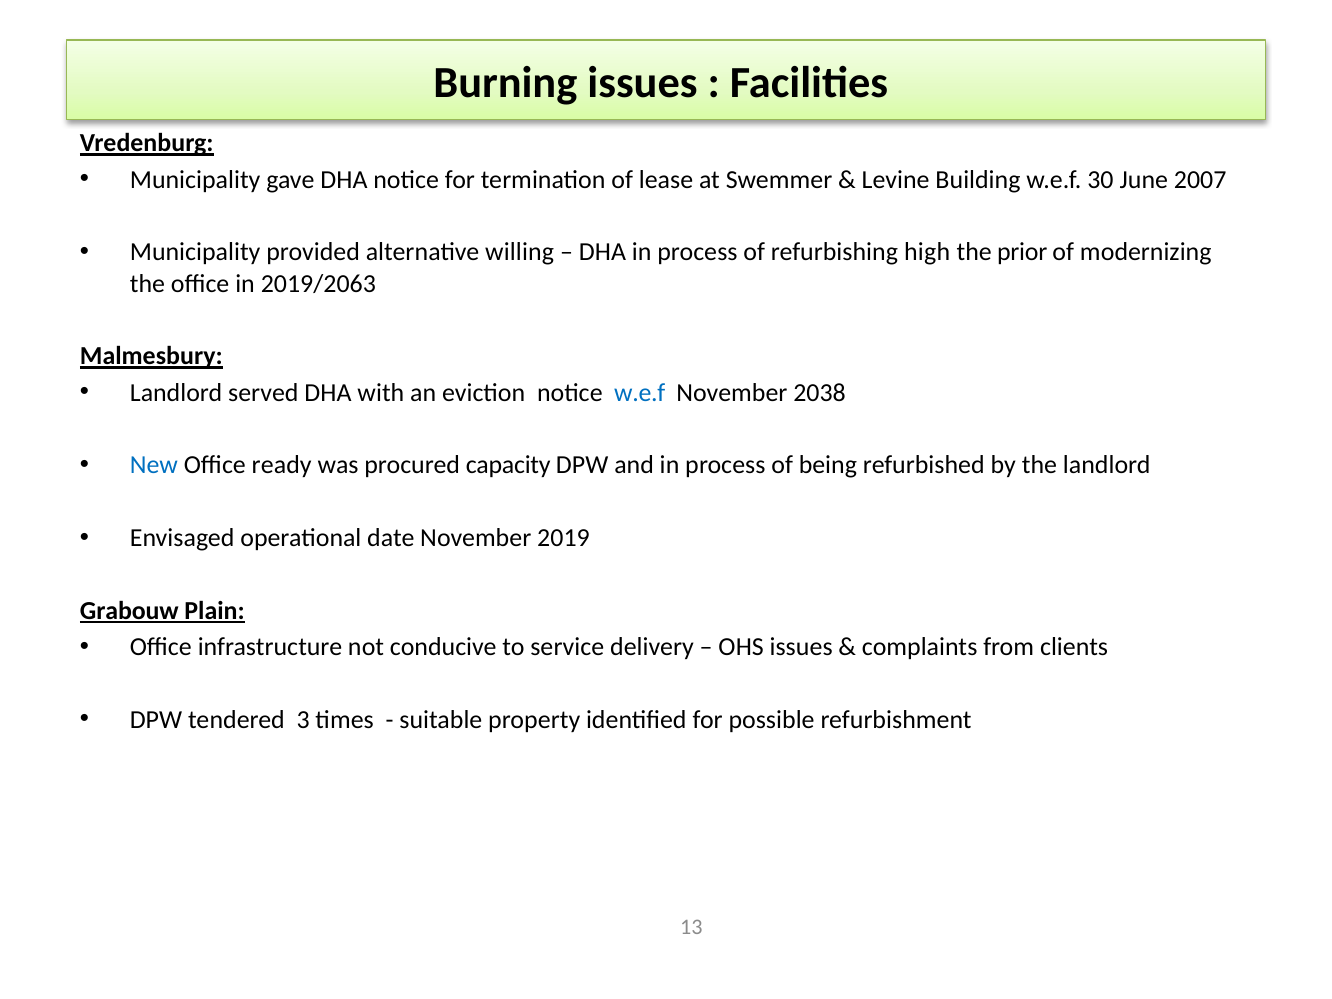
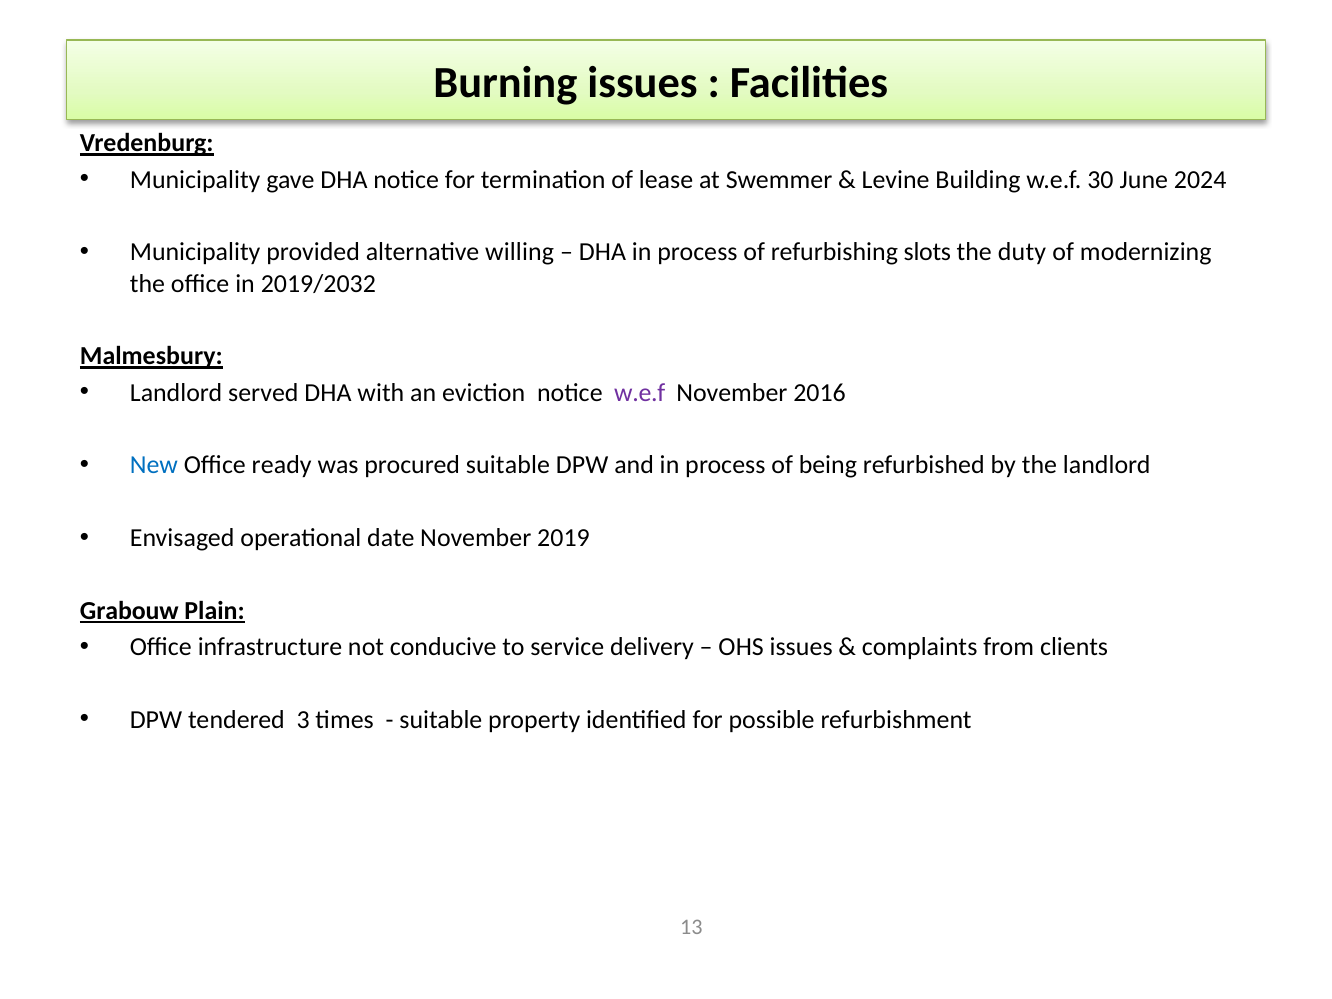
2007: 2007 -> 2024
high: high -> slots
prior: prior -> duty
2019/2063: 2019/2063 -> 2019/2032
w.e.f at (640, 393) colour: blue -> purple
2038: 2038 -> 2016
procured capacity: capacity -> suitable
